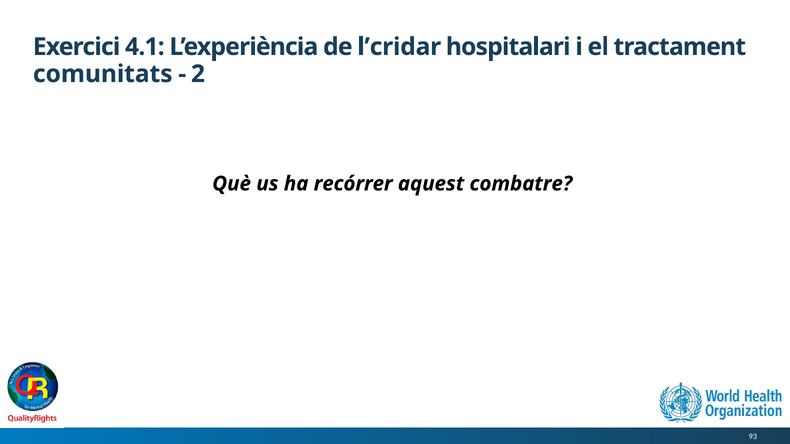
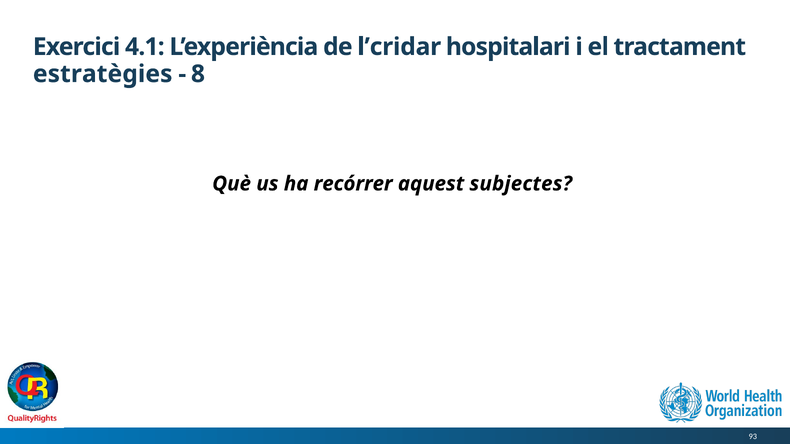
comunitats: comunitats -> estratègies
2: 2 -> 8
combatre: combatre -> subjectes
